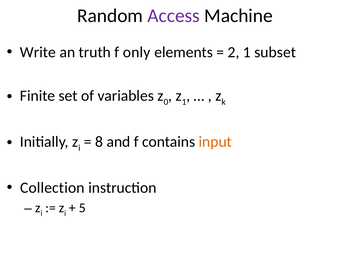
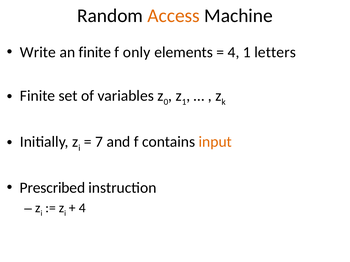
Access colour: purple -> orange
an truth: truth -> finite
2 at (234, 52): 2 -> 4
subset: subset -> letters
8: 8 -> 7
Collection: Collection -> Prescribed
5 at (82, 208): 5 -> 4
